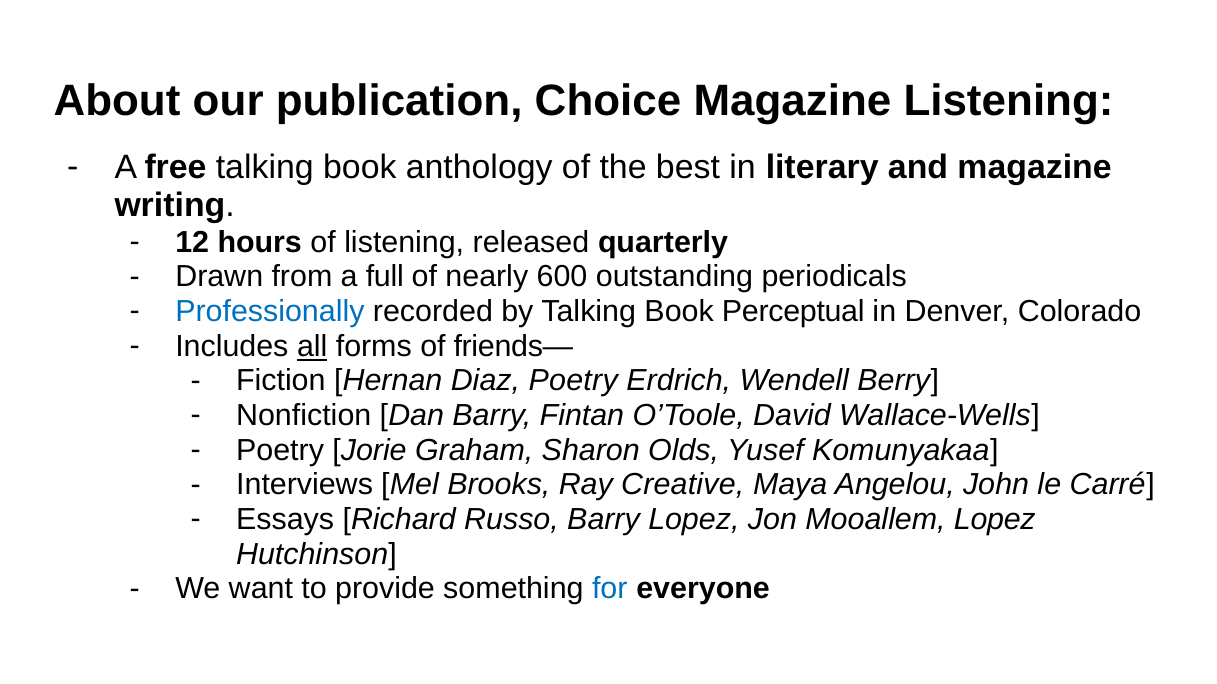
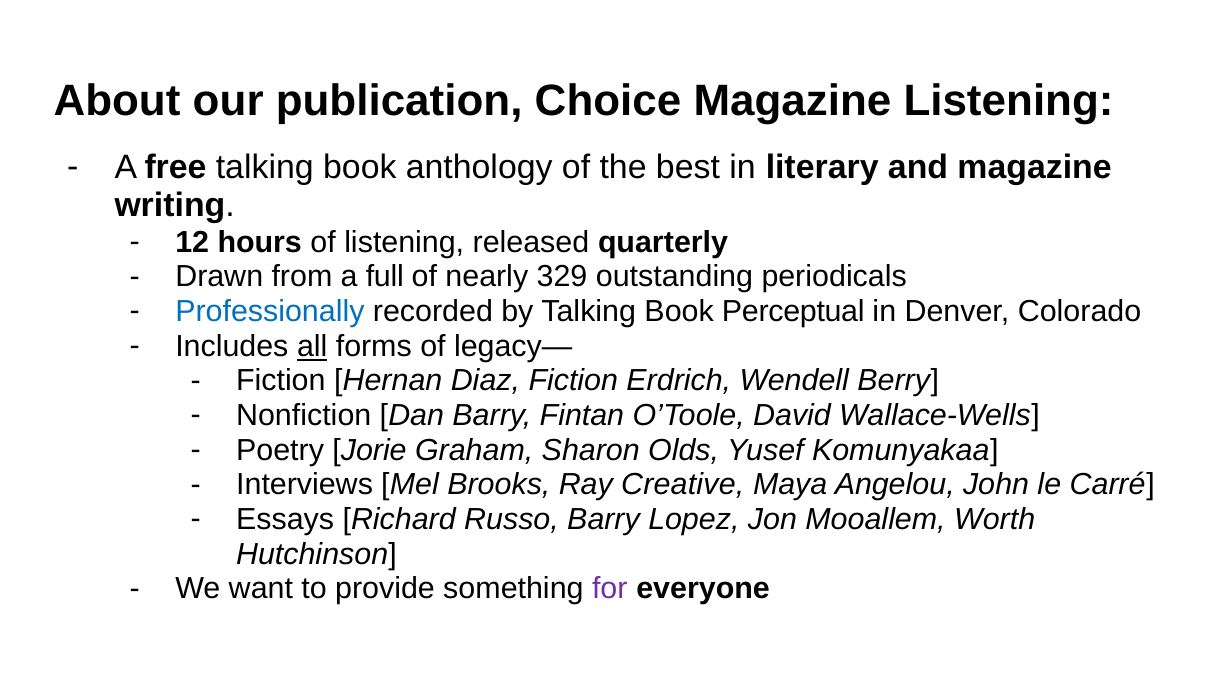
600: 600 -> 329
friends—: friends— -> legacy—
Diaz Poetry: Poetry -> Fiction
Mooallem Lopez: Lopez -> Worth
for colour: blue -> purple
